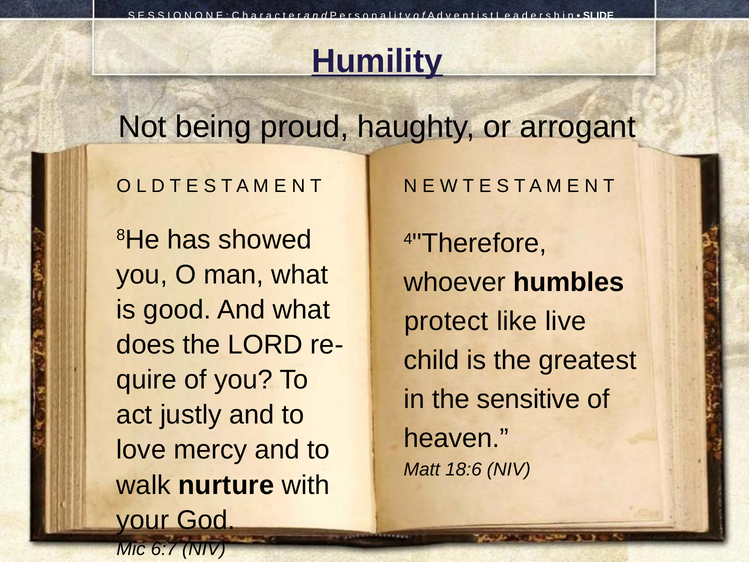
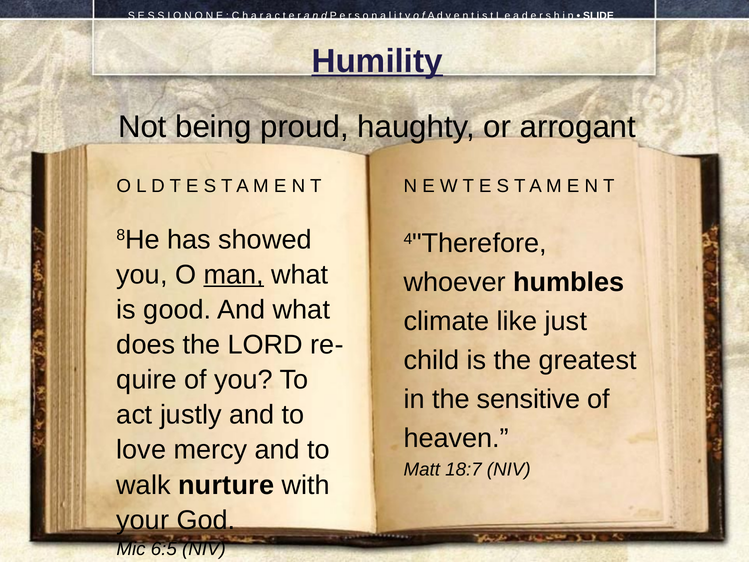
man underline: none -> present
protect: protect -> climate
live: live -> just
18:6: 18:6 -> 18:7
6:7: 6:7 -> 6:5
